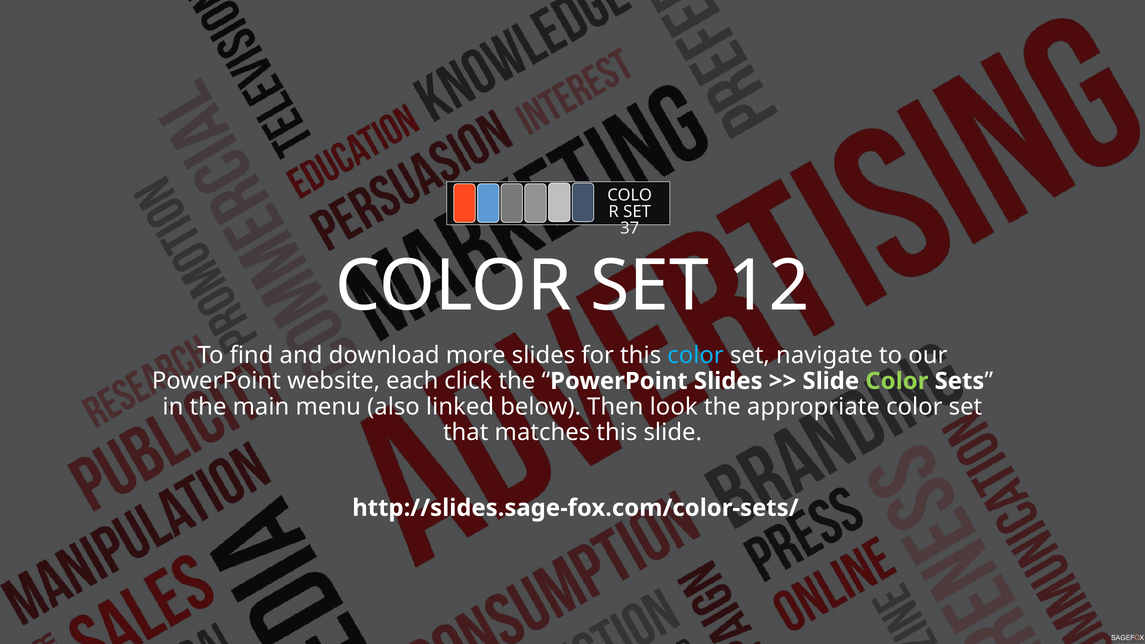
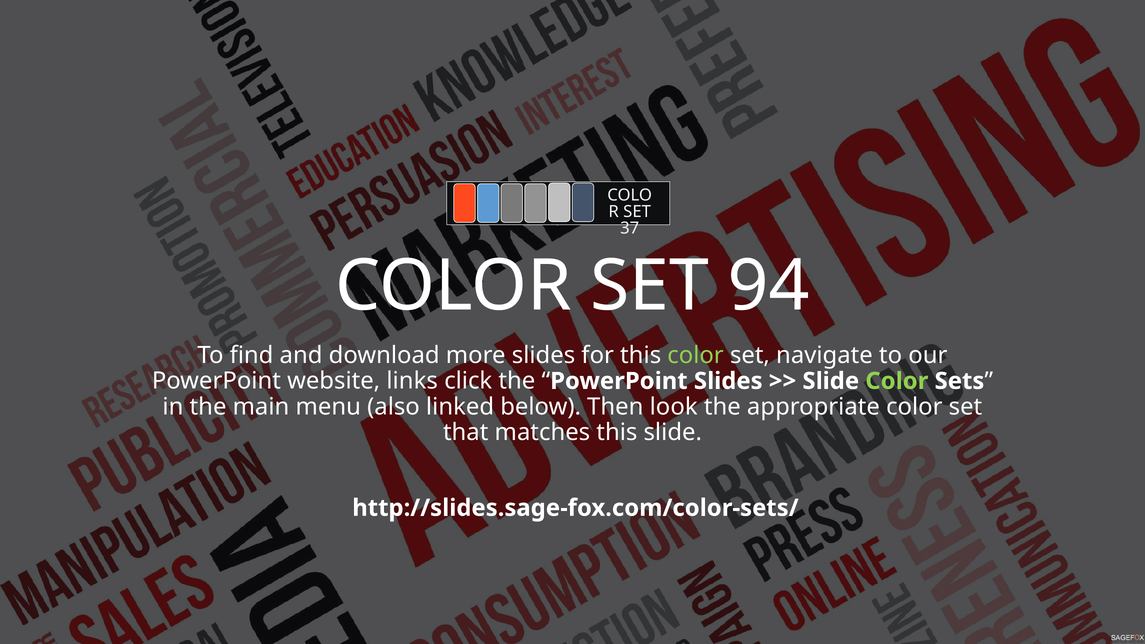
12: 12 -> 94
color at (696, 355) colour: light blue -> light green
each: each -> links
